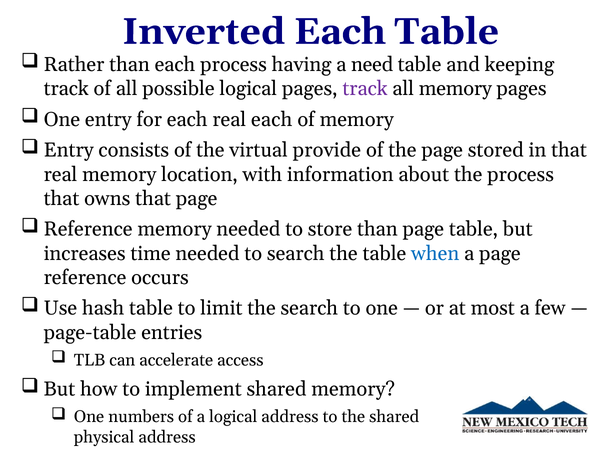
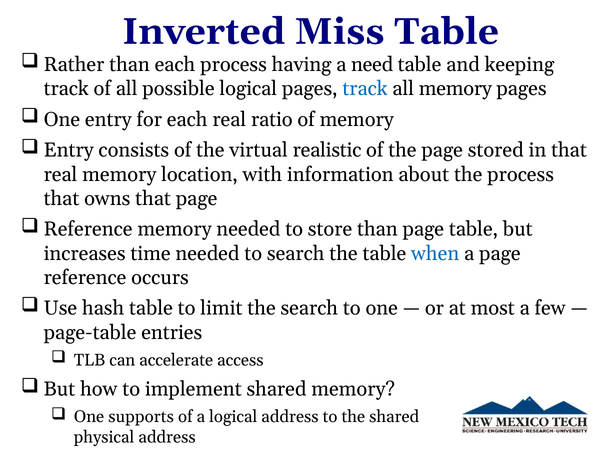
Inverted Each: Each -> Miss
track at (365, 89) colour: purple -> blue
real each: each -> ratio
provide: provide -> realistic
numbers: numbers -> supports
